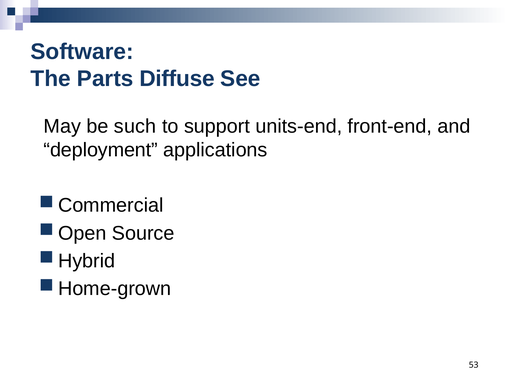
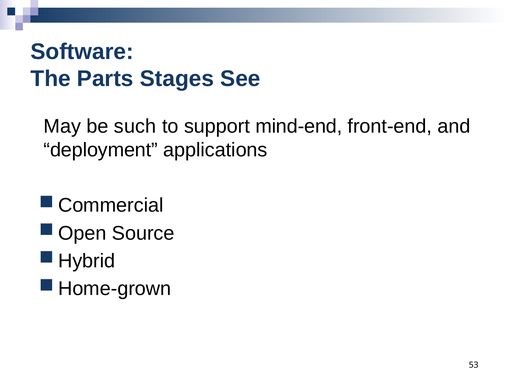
Diffuse: Diffuse -> Stages
units-end: units-end -> mind-end
